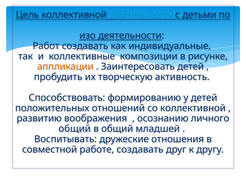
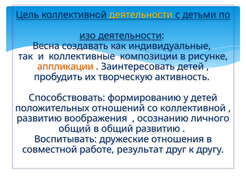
деятельности at (141, 15) colour: light blue -> yellow
Работ: Работ -> Весна
общий младшей: младшей -> развитию
работе создавать: создавать -> результат
